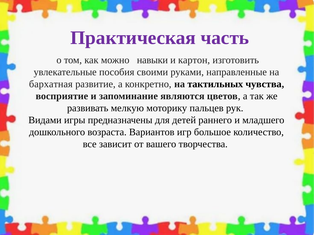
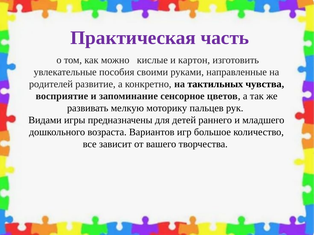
навыки: навыки -> кислые
бархатная: бархатная -> родителей
являются: являются -> сенсорное
